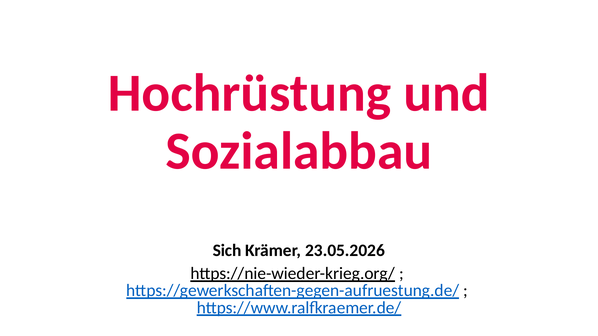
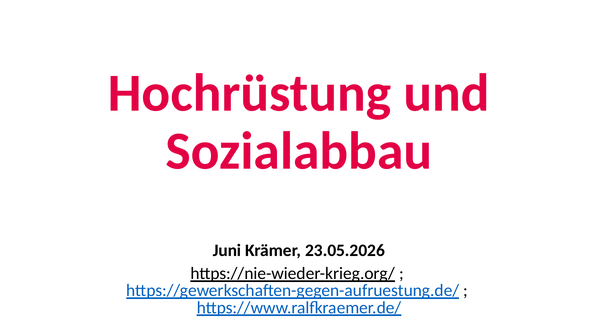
Sich: Sich -> Juni
